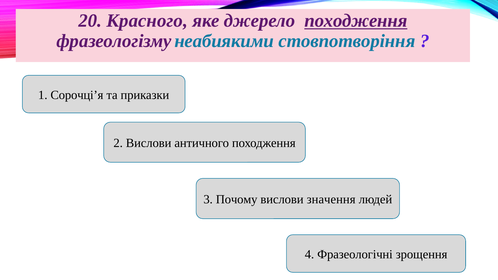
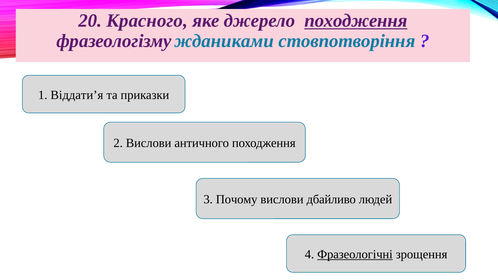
неабиякими: неабиякими -> жданиками
Сорочці’я: Сорочці’я -> Віддати’я
значення: значення -> дбайливо
Фразеологічні underline: none -> present
